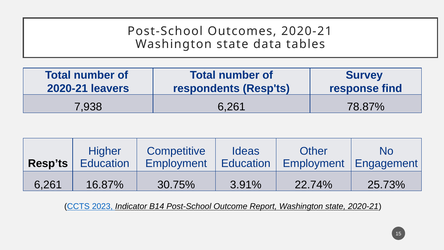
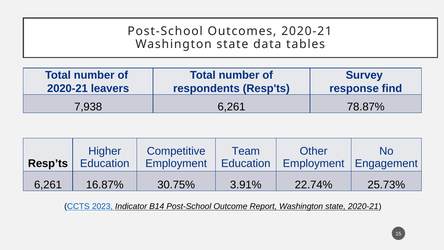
Ideas: Ideas -> Team
